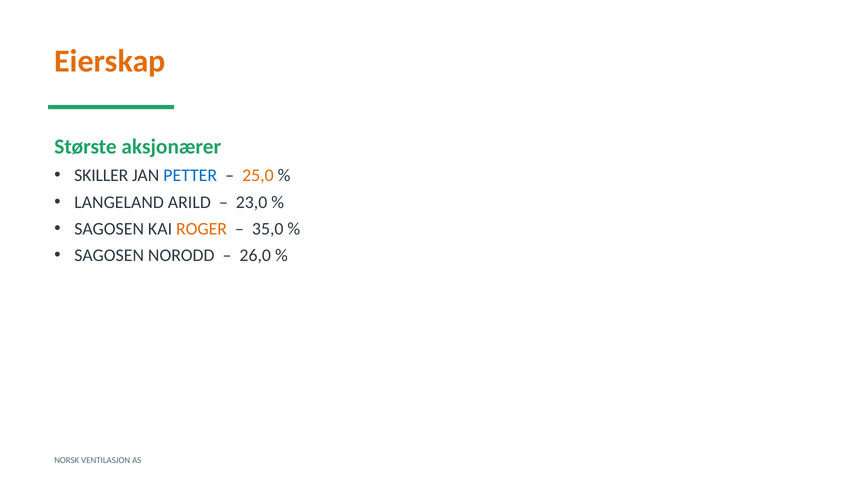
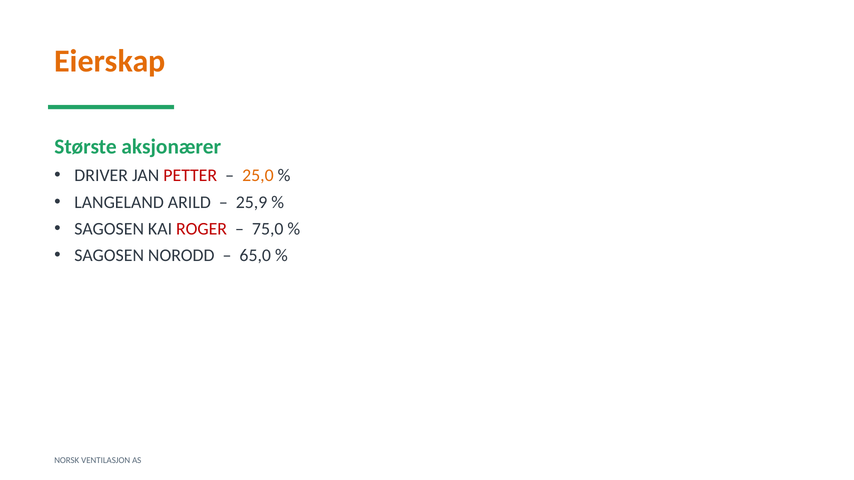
SKILLER: SKILLER -> DRIVER
PETTER colour: blue -> red
23,0: 23,0 -> 25,9
ROGER colour: orange -> red
35,0: 35,0 -> 75,0
26,0: 26,0 -> 65,0
